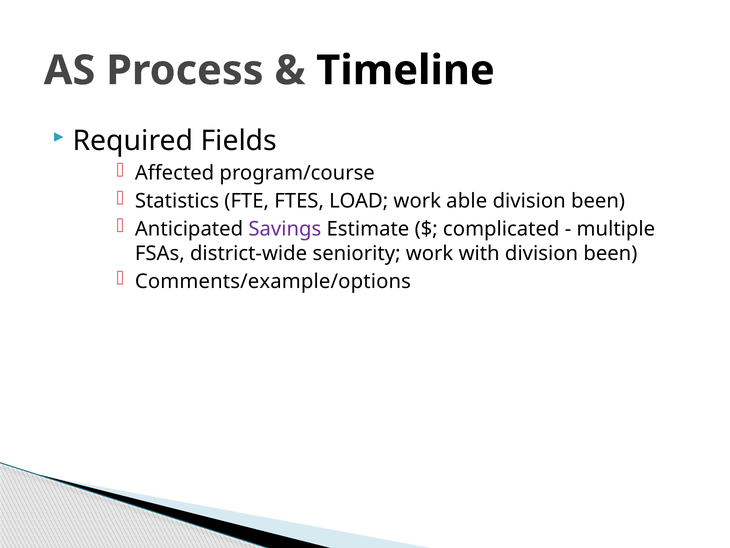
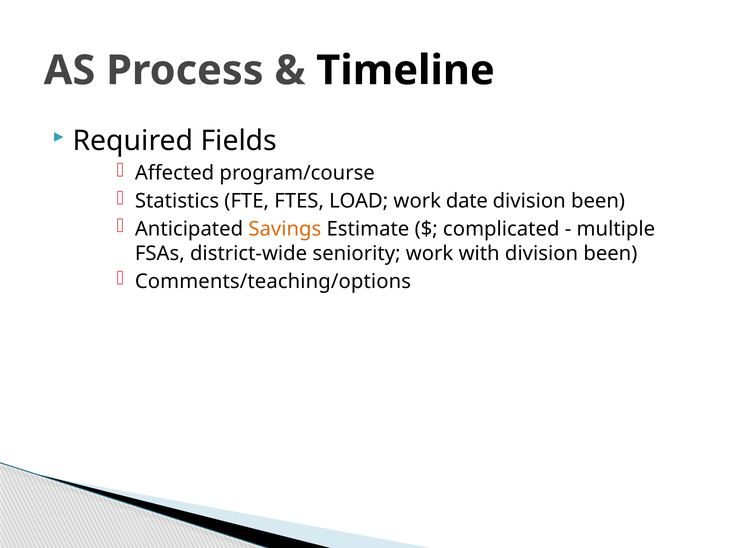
able: able -> date
Savings colour: purple -> orange
Comments/example/options: Comments/example/options -> Comments/teaching/options
